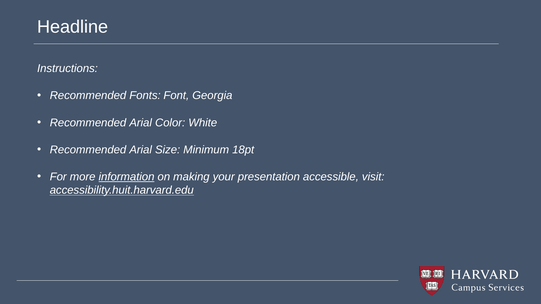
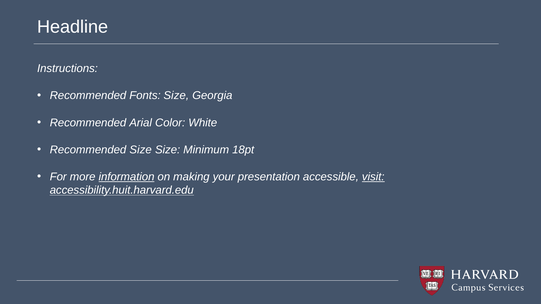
Fonts Font: Font -> Size
Arial at (141, 150): Arial -> Size
visit underline: none -> present
